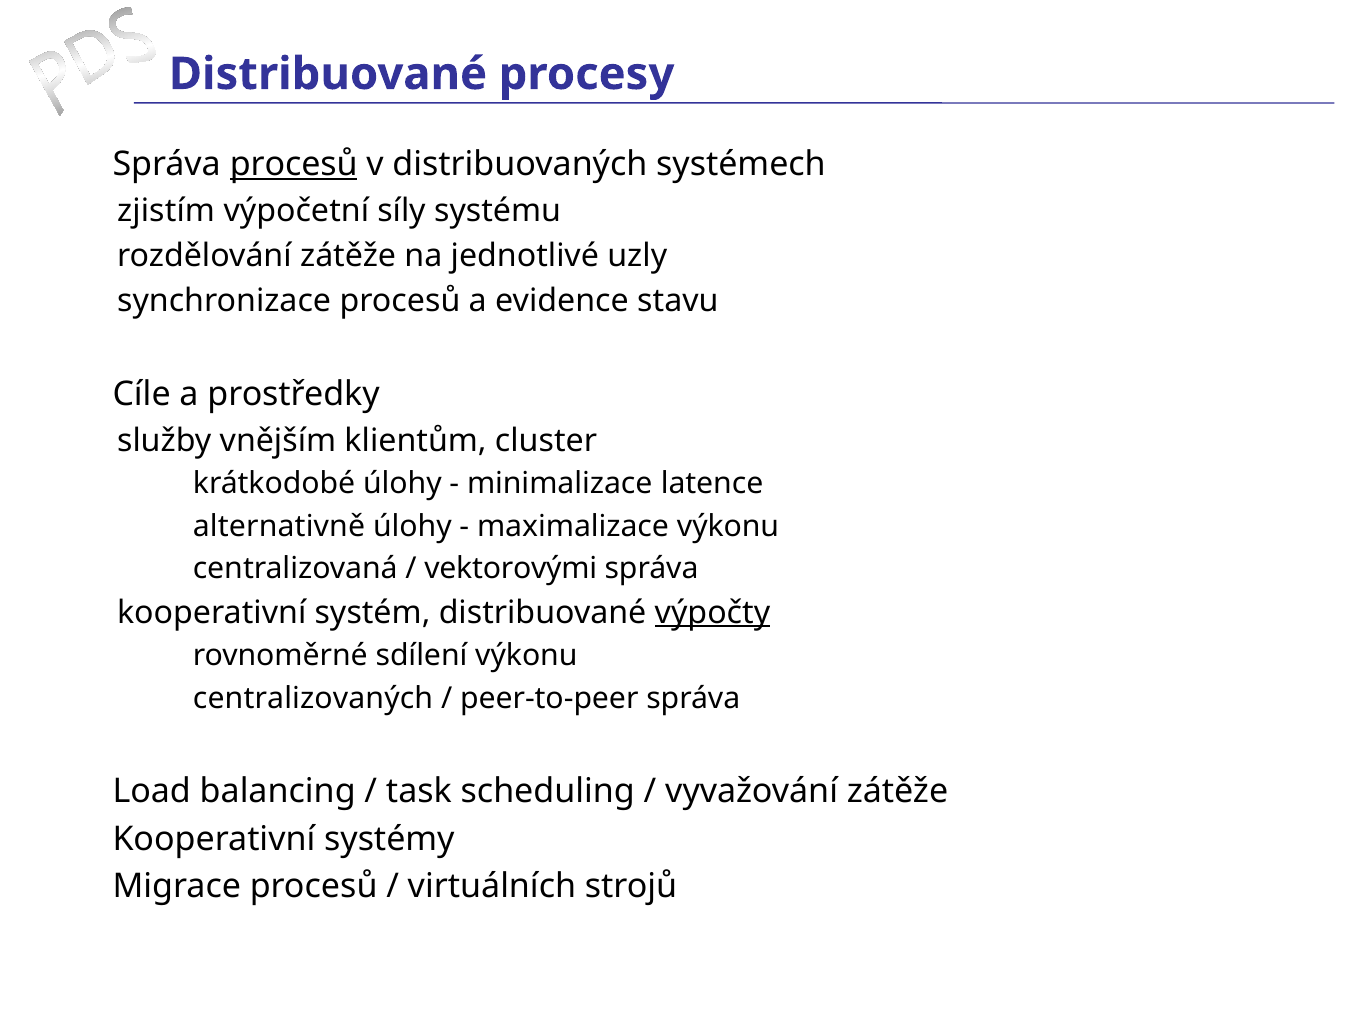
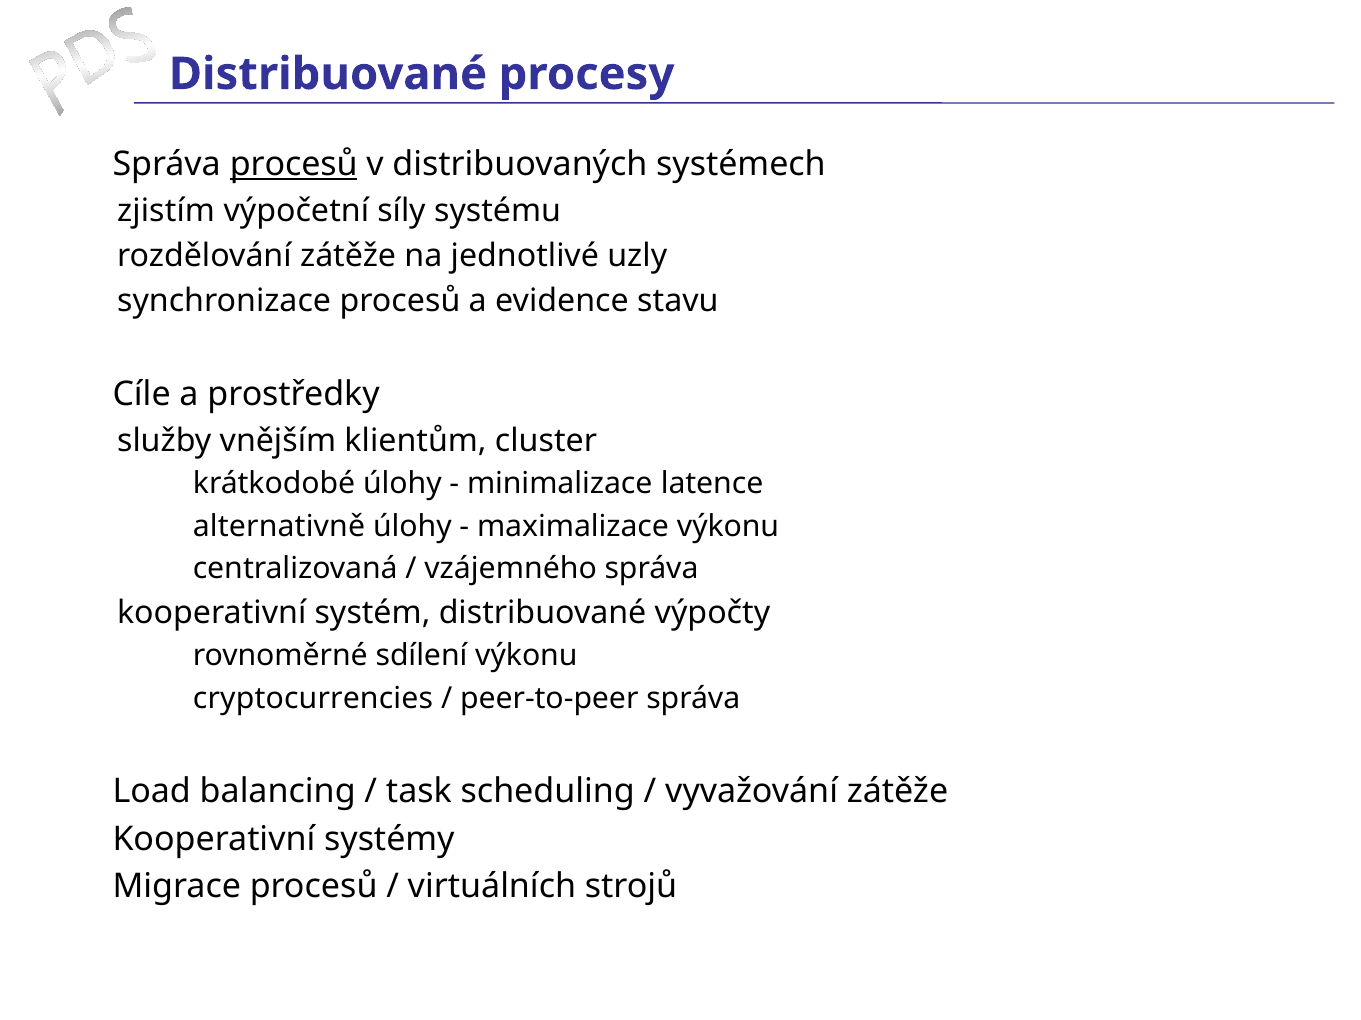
vektorovými: vektorovými -> vzájemného
výpočty underline: present -> none
centralizovaných: centralizovaných -> cryptocurrencies
